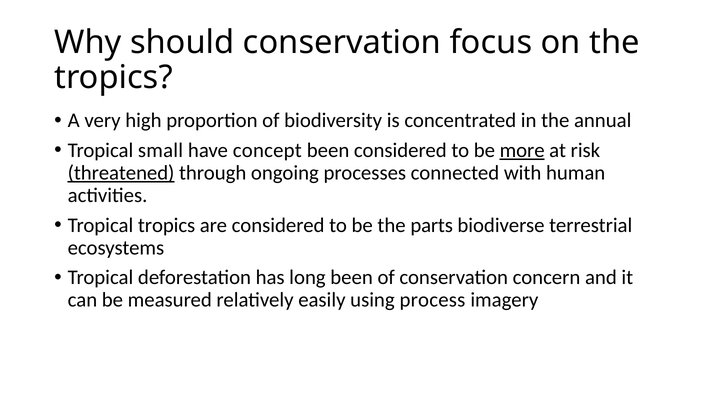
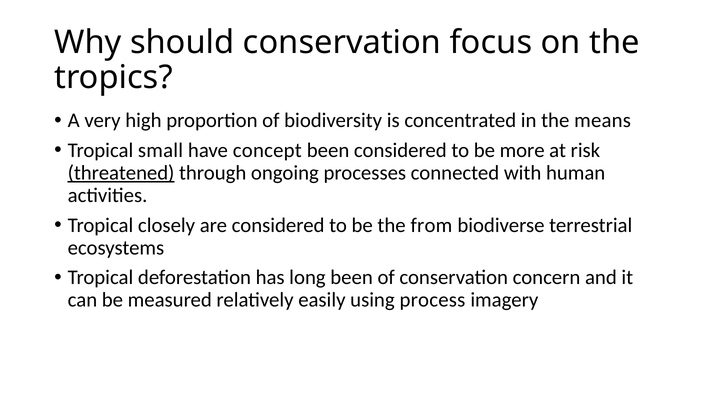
annual: annual -> means
more underline: present -> none
Tropical tropics: tropics -> closely
parts: parts -> from
